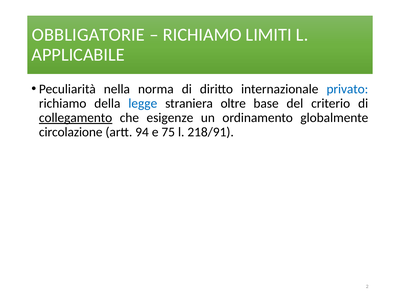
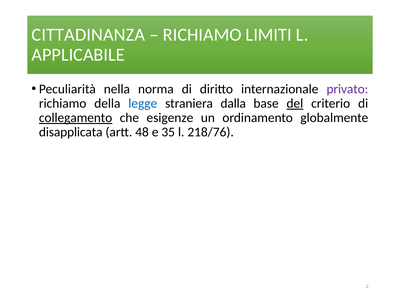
OBBLIGATORIE: OBBLIGATORIE -> CITTADINANZA
privato colour: blue -> purple
oltre: oltre -> dalla
del underline: none -> present
circolazione: circolazione -> disapplicata
94: 94 -> 48
75: 75 -> 35
218/91: 218/91 -> 218/76
